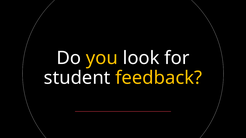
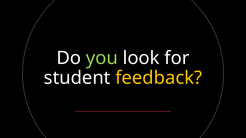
you colour: yellow -> light green
